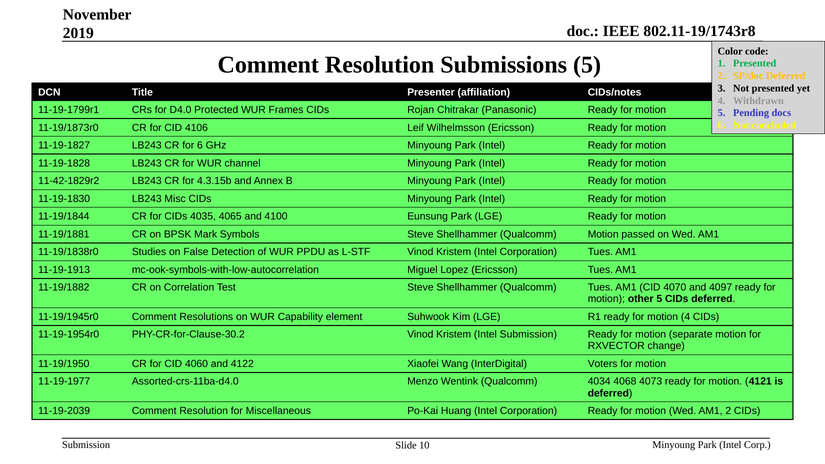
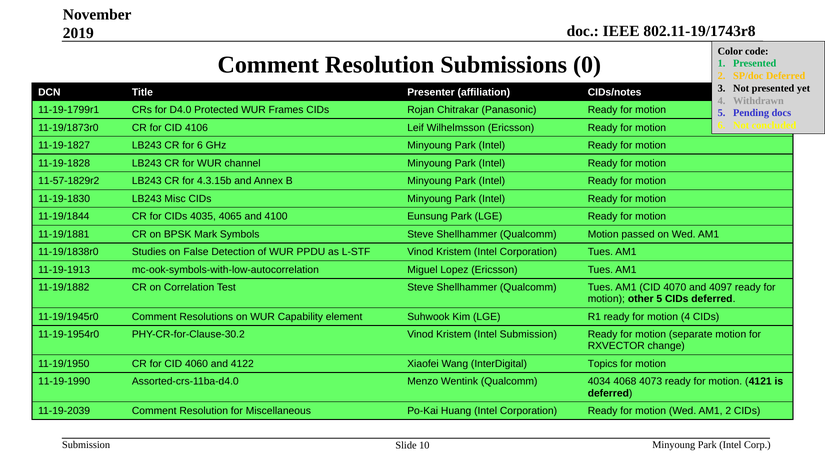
Submissions 5: 5 -> 0
11-42-1829r2: 11-42-1829r2 -> 11-57-1829r2
Voters: Voters -> Topics
11-19-1977: 11-19-1977 -> 11-19-1990
